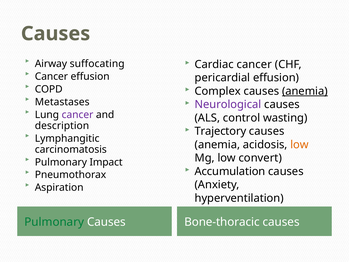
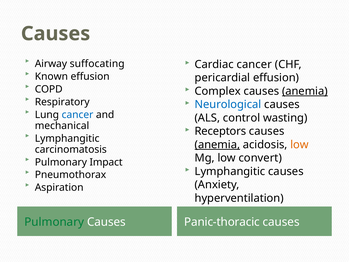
Cancer at (51, 76): Cancer -> Known
Metastases: Metastases -> Respiratory
Neurological colour: purple -> blue
cancer at (78, 115) colour: purple -> blue
description: description -> mechanical
Trajectory: Trajectory -> Receptors
anemia at (217, 145) underline: none -> present
Accumulation at (230, 171): Accumulation -> Lymphangitic
Bone-thoracic: Bone-thoracic -> Panic-thoracic
